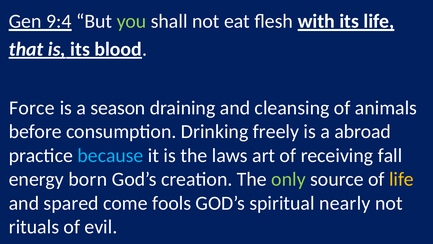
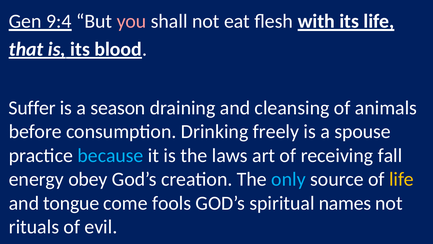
you colour: light green -> pink
Force: Force -> Suffer
abroad: abroad -> spouse
born: born -> obey
only colour: light green -> light blue
spared: spared -> tongue
nearly: nearly -> names
